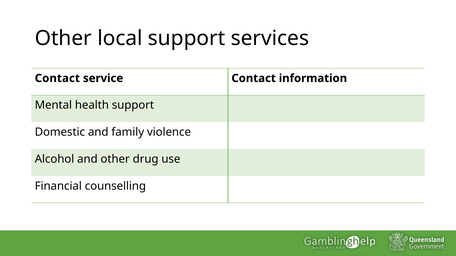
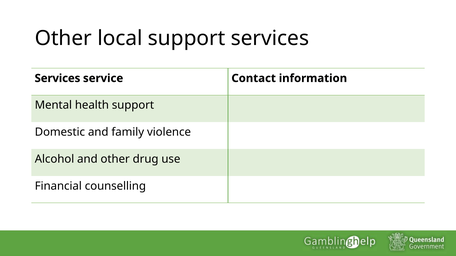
Contact at (57, 78): Contact -> Services
